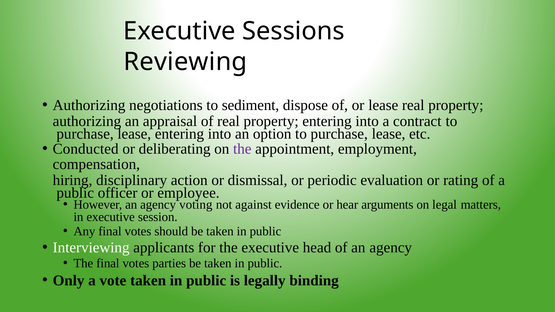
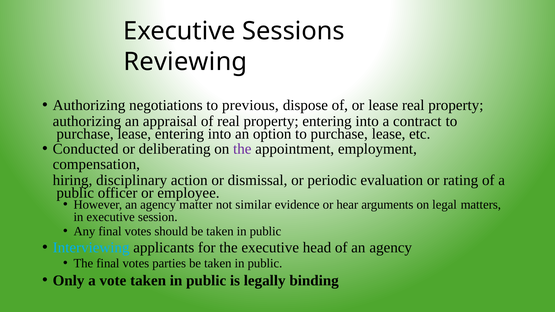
sediment: sediment -> previous
voting: voting -> matter
against: against -> similar
Interviewing colour: white -> light blue
